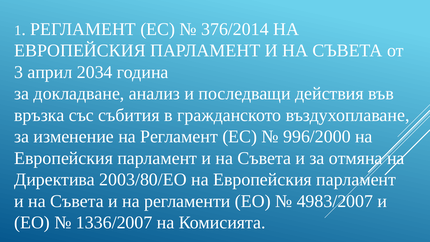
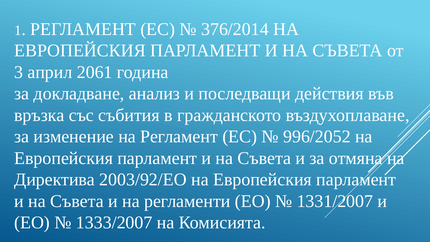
2034: 2034 -> 2061
996/2000: 996/2000 -> 996/2052
2003/80/ЕО: 2003/80/ЕО -> 2003/92/ЕО
4983/2007: 4983/2007 -> 1331/2007
1336/2007: 1336/2007 -> 1333/2007
